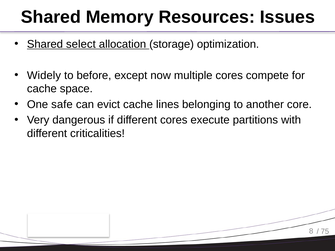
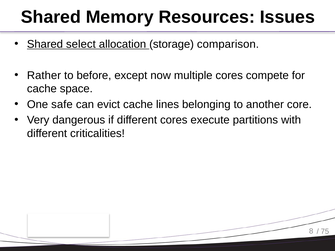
optimization: optimization -> comparison
Widely: Widely -> Rather
